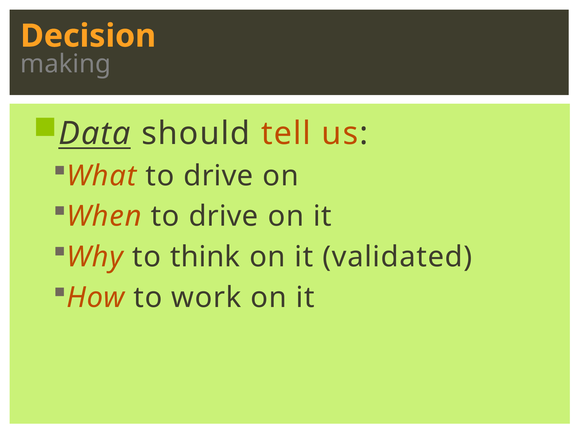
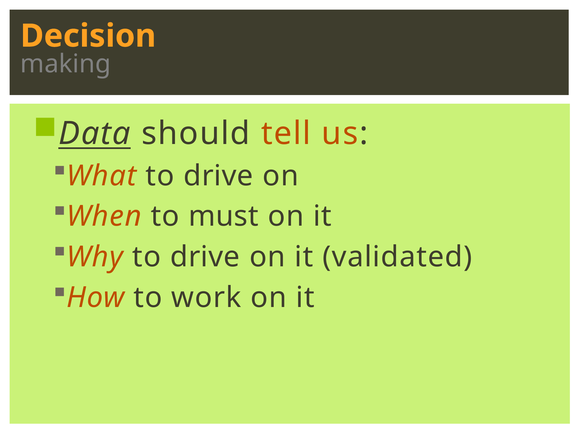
When to drive: drive -> must
Why to think: think -> drive
